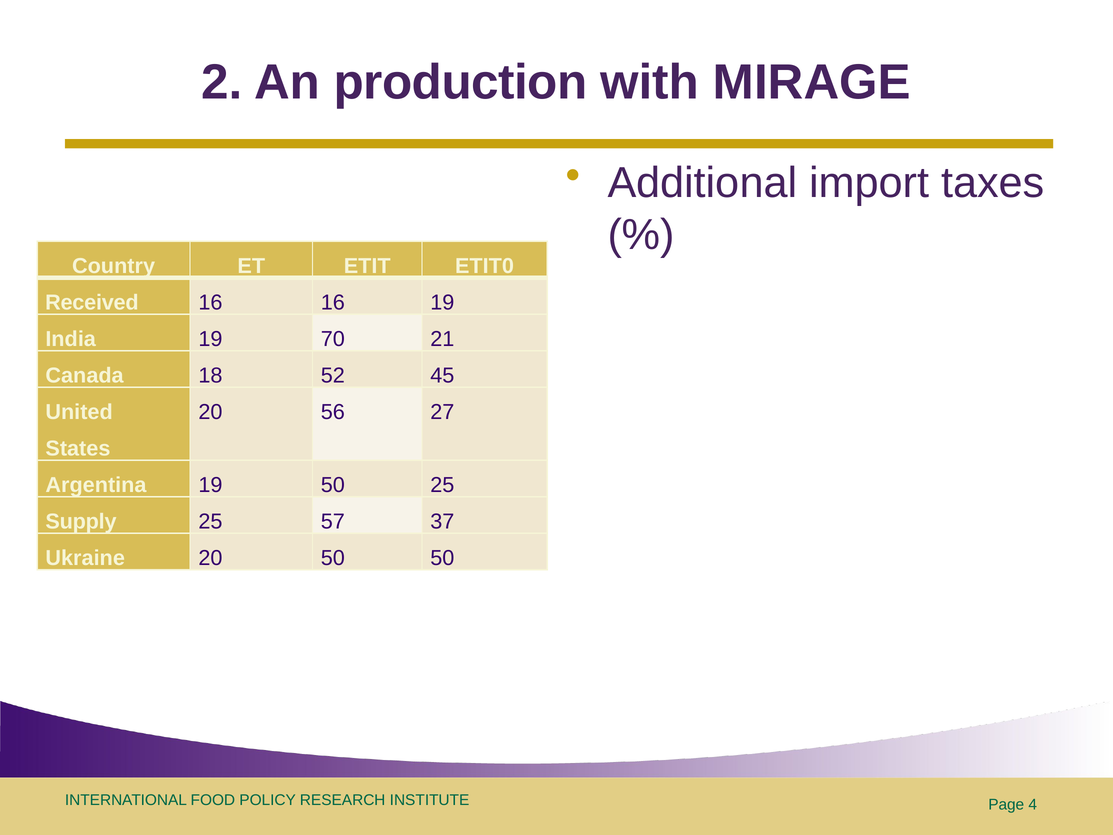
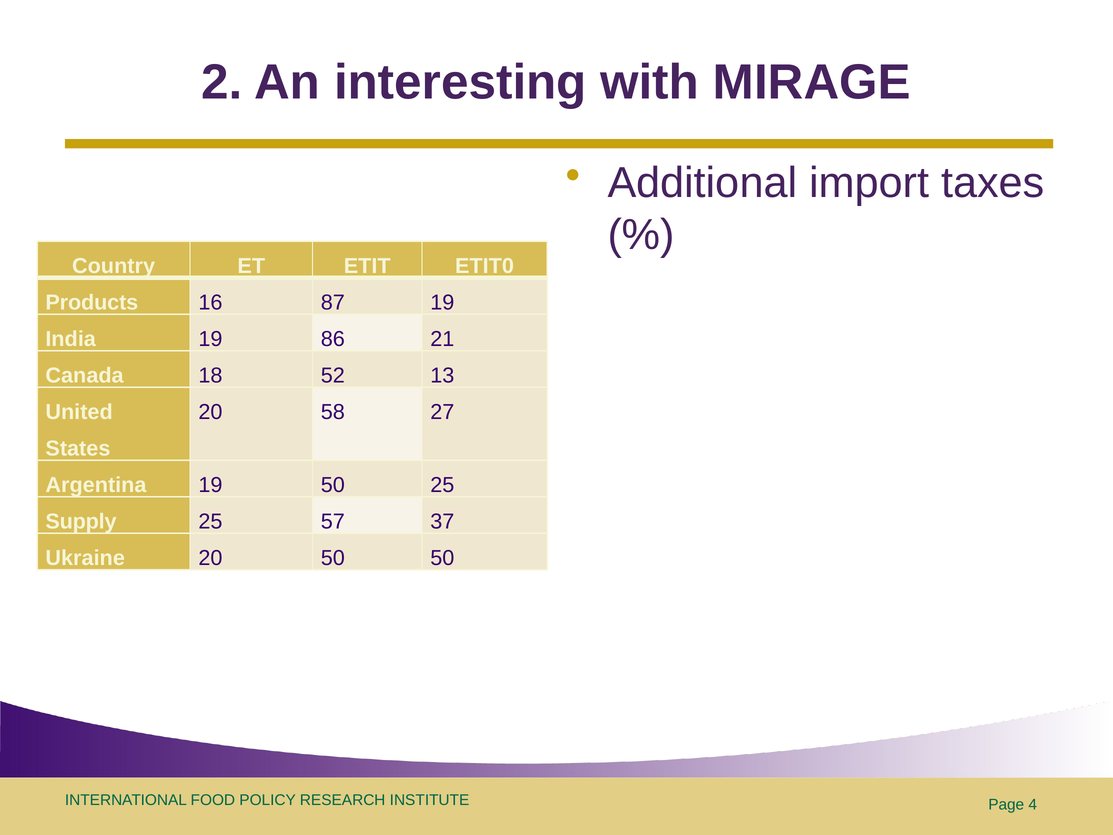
production: production -> interesting
Received: Received -> Products
16 16: 16 -> 87
70: 70 -> 86
45: 45 -> 13
56: 56 -> 58
